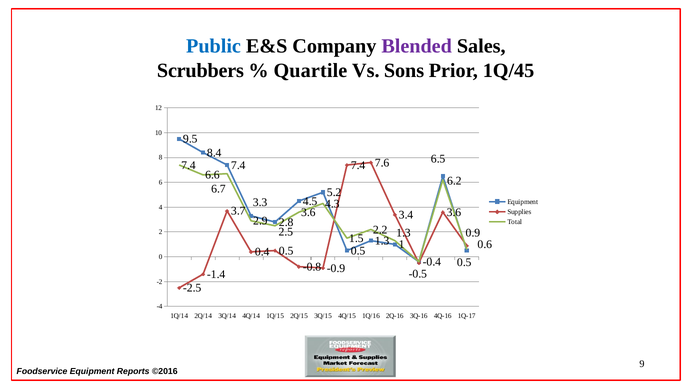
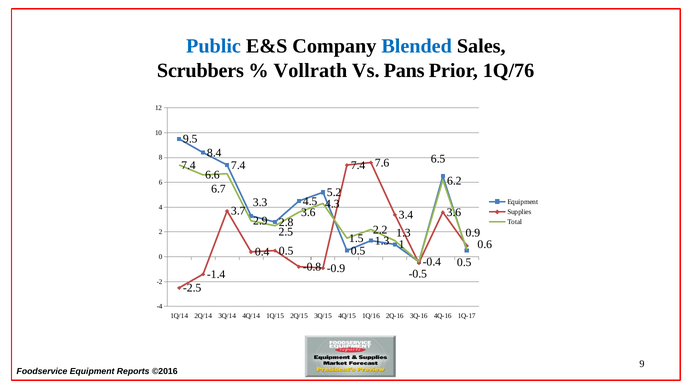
Blended colour: purple -> blue
Quartile: Quartile -> Vollrath
Sons: Sons -> Pans
1Q/45: 1Q/45 -> 1Q/76
